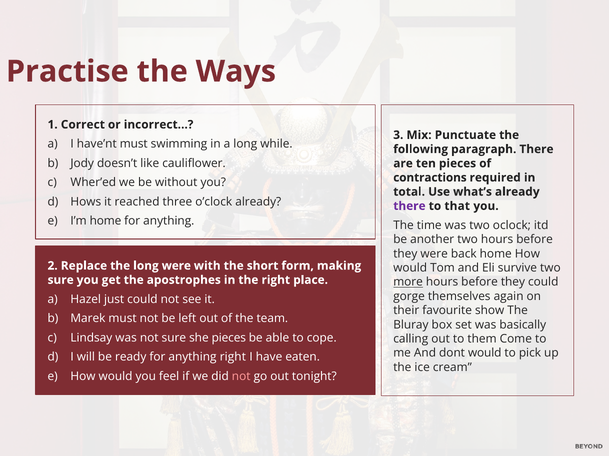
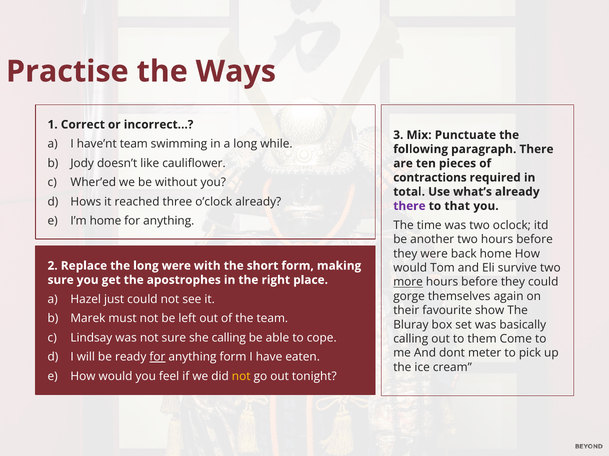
have’nt must: must -> team
she pieces: pieces -> calling
dont would: would -> meter
for at (157, 358) underline: none -> present
anything right: right -> form
not at (241, 377) colour: pink -> yellow
